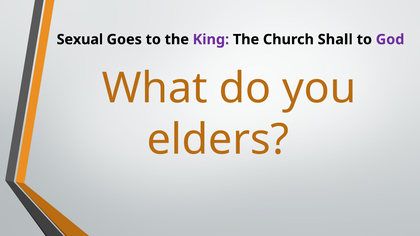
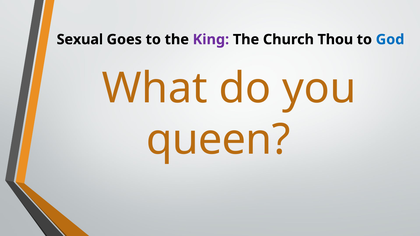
Shall: Shall -> Thou
God colour: purple -> blue
elders: elders -> queen
